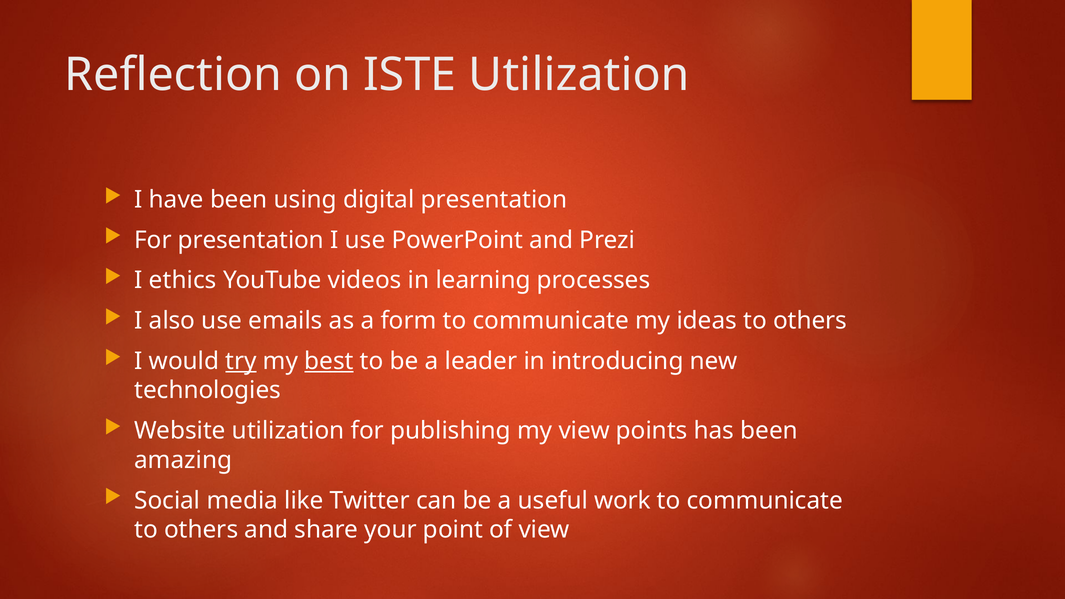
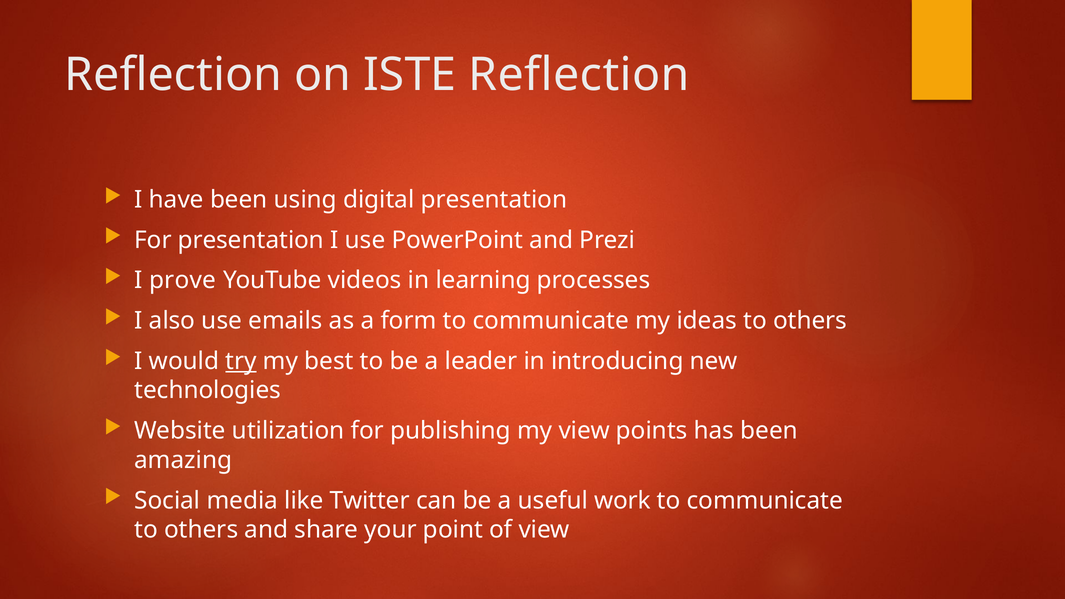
ISTE Utilization: Utilization -> Reflection
ethics: ethics -> prove
best underline: present -> none
